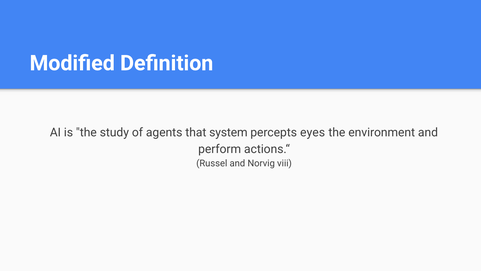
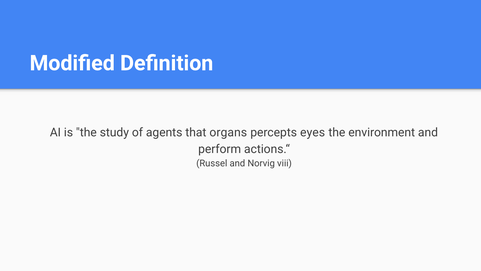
system: system -> organs
